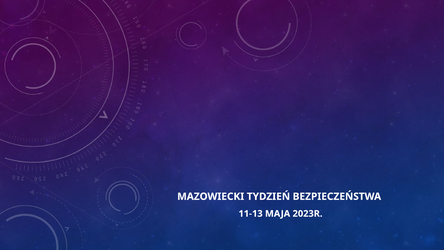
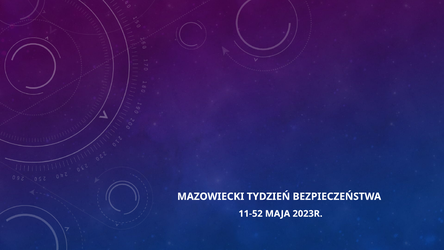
11-13: 11-13 -> 11-52
